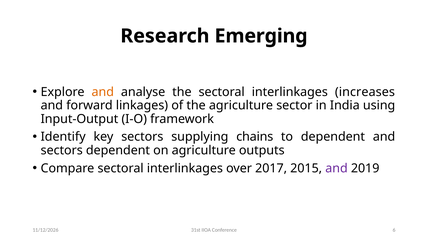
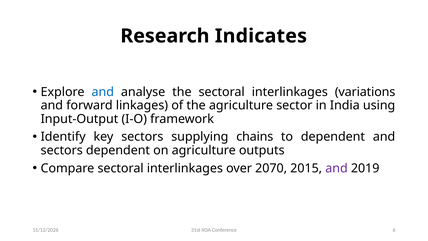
Emerging: Emerging -> Indicates
and at (103, 92) colour: orange -> blue
increases: increases -> variations
2017: 2017 -> 2070
